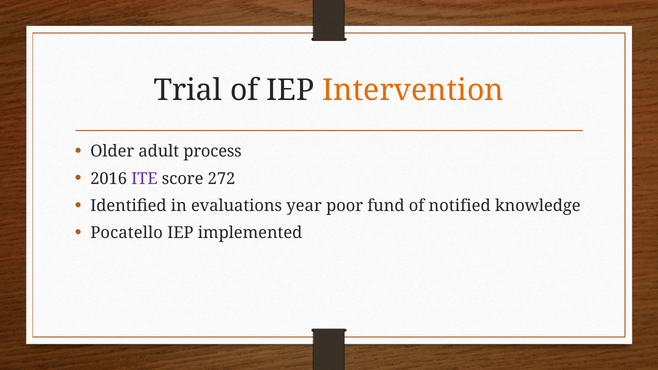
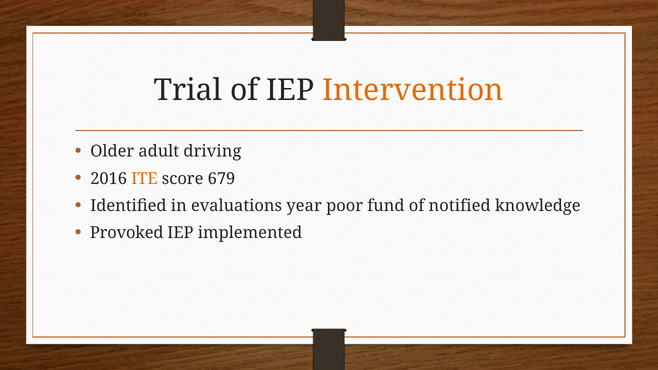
process: process -> driving
ITE colour: purple -> orange
272: 272 -> 679
Pocatello: Pocatello -> Provoked
